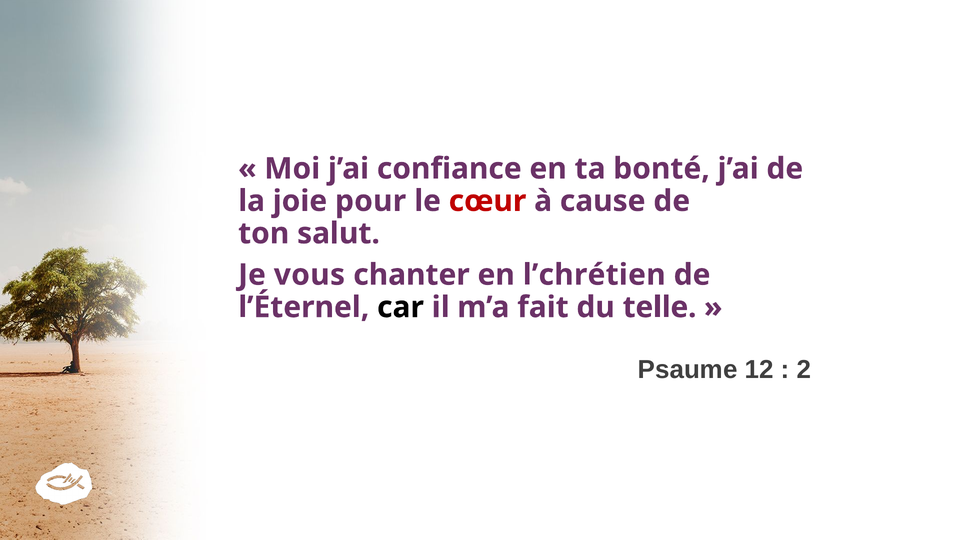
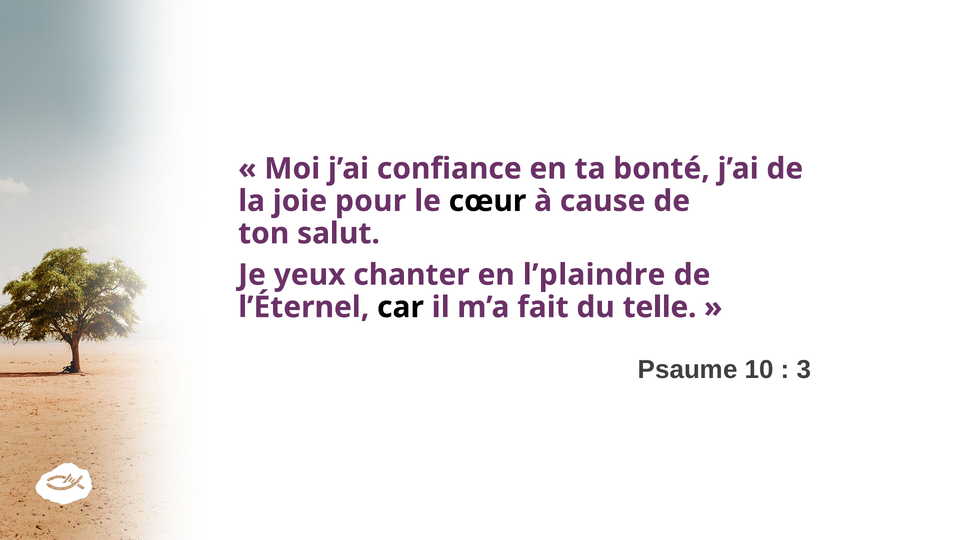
cœur colour: red -> black
vous: vous -> yeux
l’chrétien: l’chrétien -> l’plaindre
12: 12 -> 10
2: 2 -> 3
